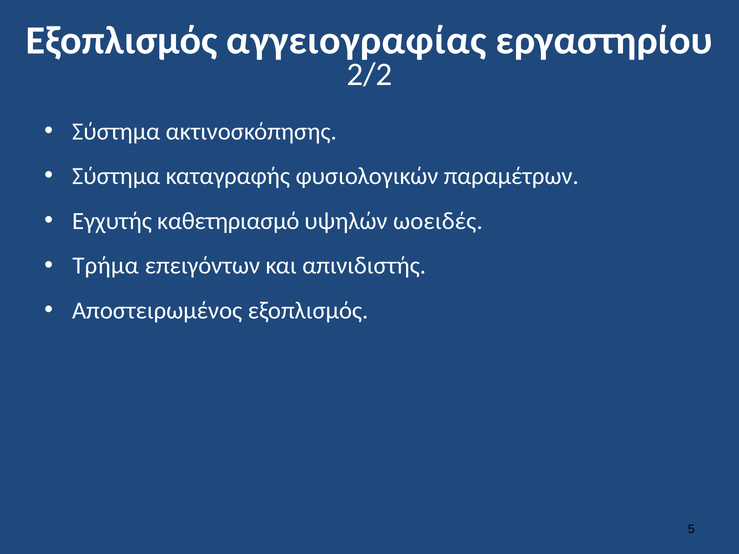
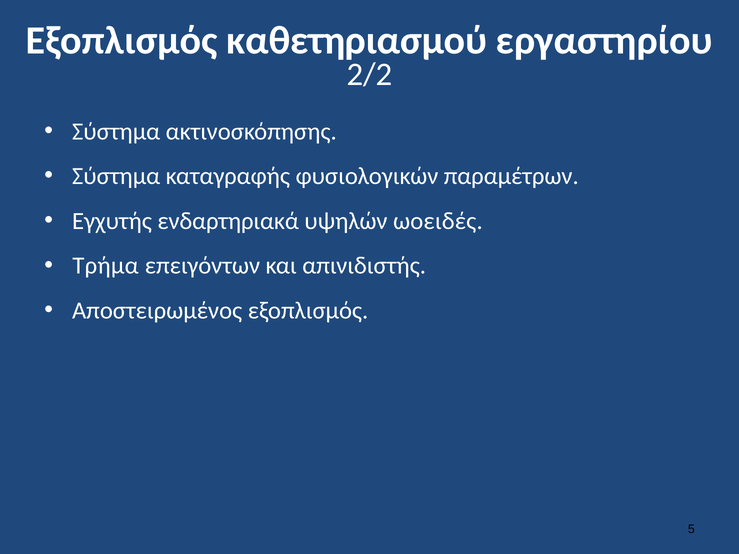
αγγειογραφίας: αγγειογραφίας -> καθετηριασμού
καθετηριασμό: καθετηριασμό -> ενδαρτηριακά
